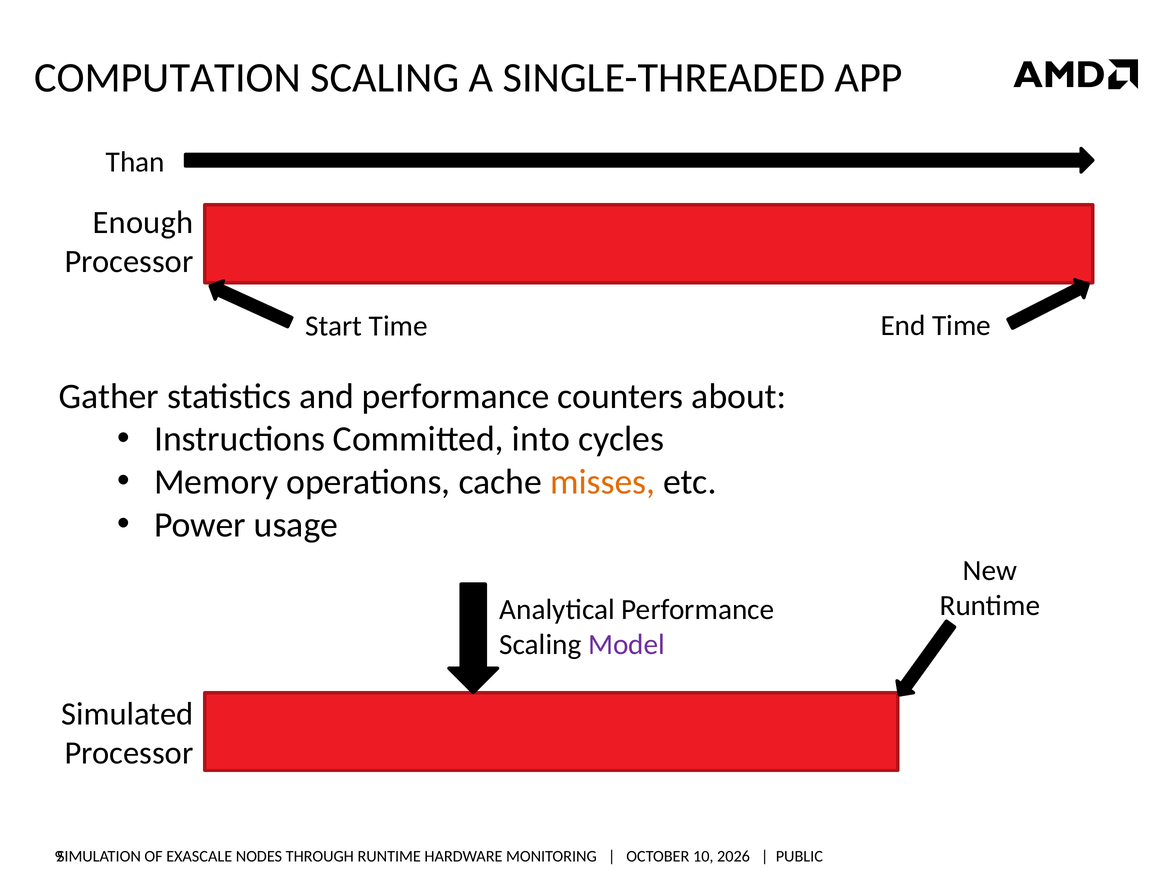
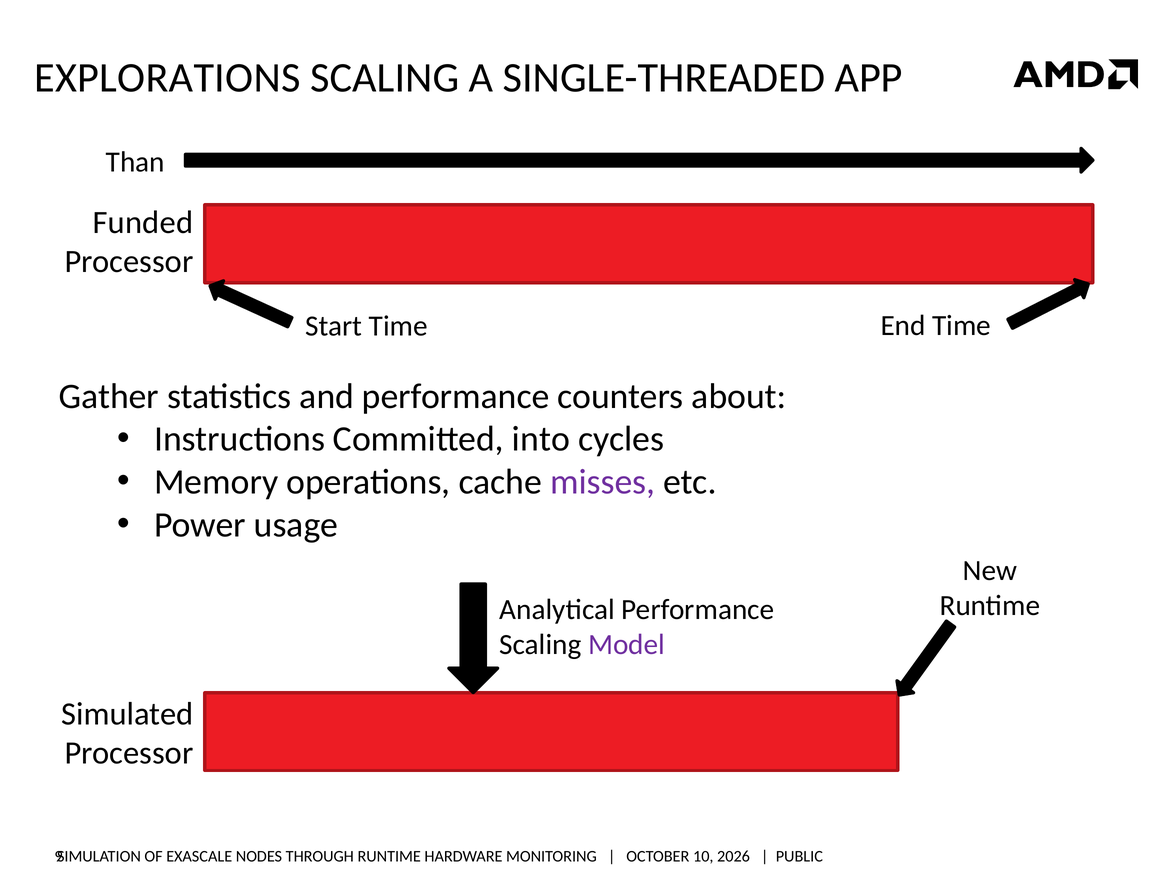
COMPUTATION: COMPUTATION -> EXPLORATIONS
Enough: Enough -> Funded
misses colour: orange -> purple
